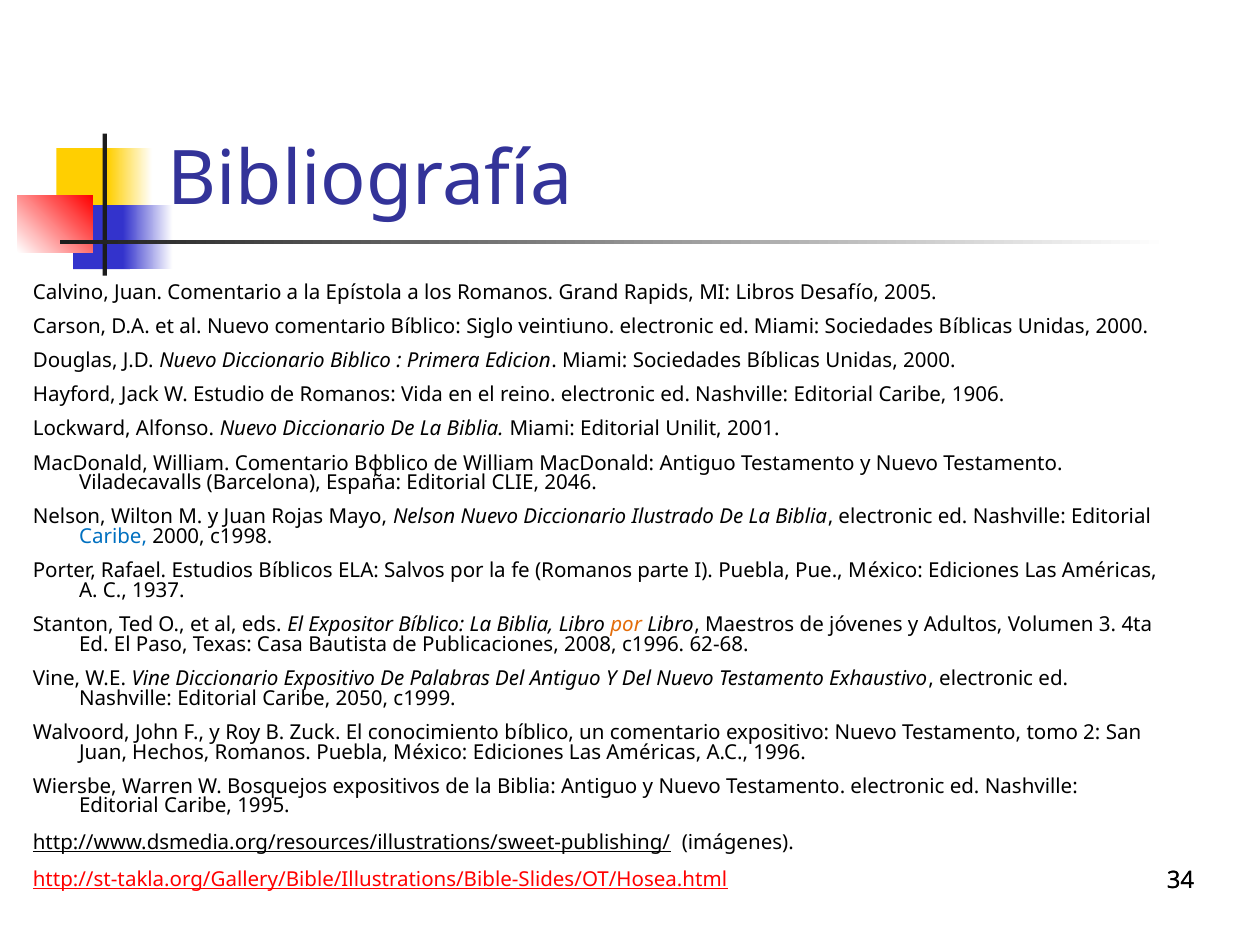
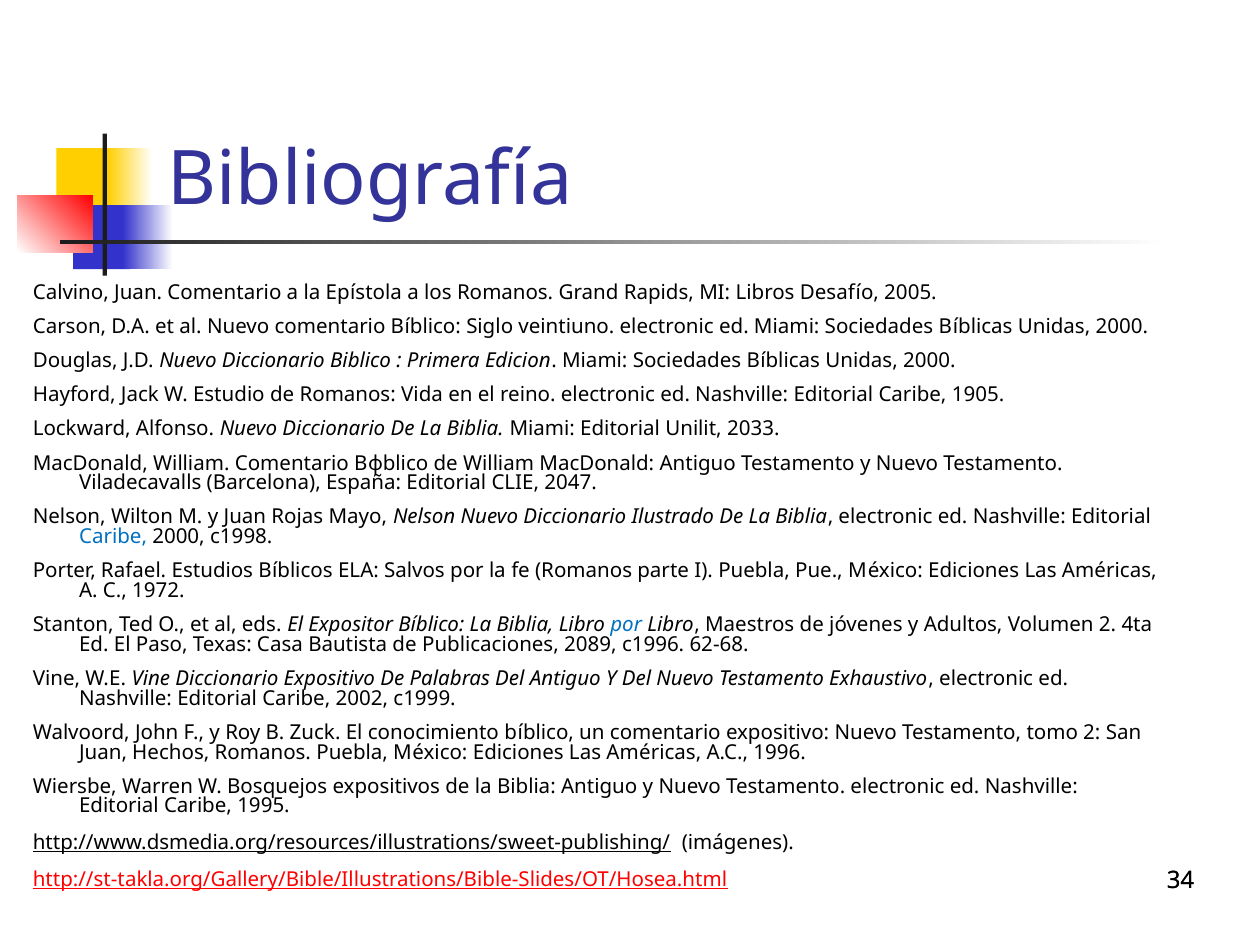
1906: 1906 -> 1905
2001: 2001 -> 2033
2046: 2046 -> 2047
1937: 1937 -> 1972
por at (626, 625) colour: orange -> blue
Volumen 3: 3 -> 2
2008: 2008 -> 2089
2050: 2050 -> 2002
